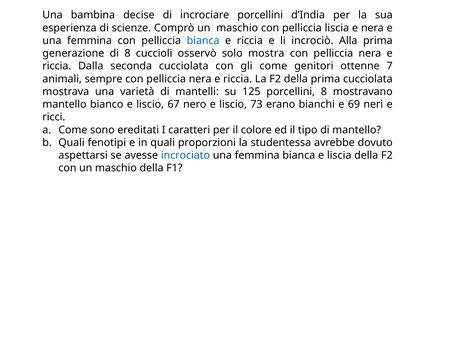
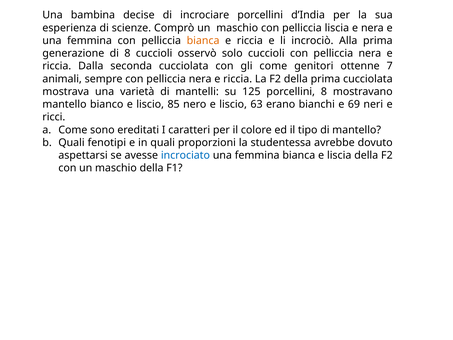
bianca at (203, 41) colour: blue -> orange
solo mostra: mostra -> cuccioli
67: 67 -> 85
73: 73 -> 63
